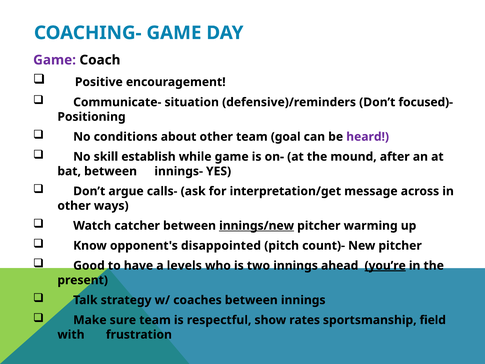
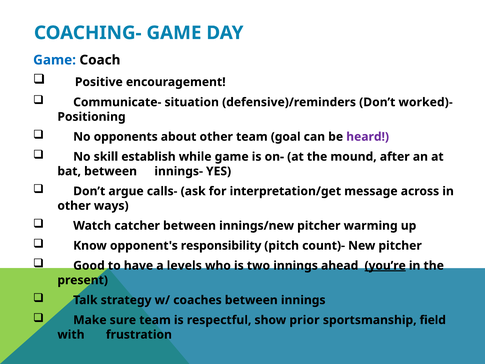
Game at (55, 60) colour: purple -> blue
focused)-: focused)- -> worked)-
conditions: conditions -> opponents
innings/new underline: present -> none
disappointed: disappointed -> responsibility
rates: rates -> prior
